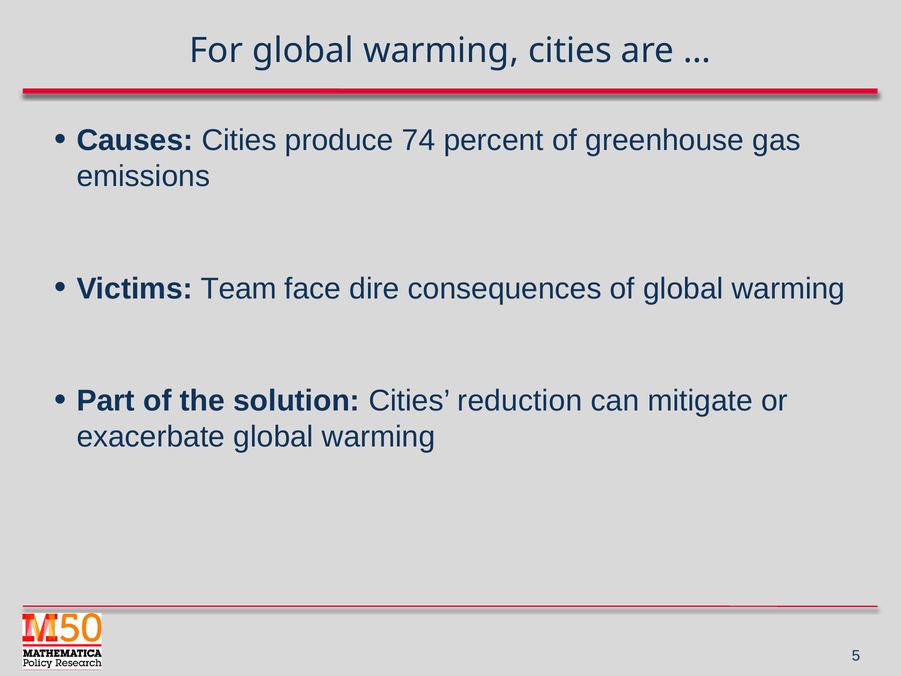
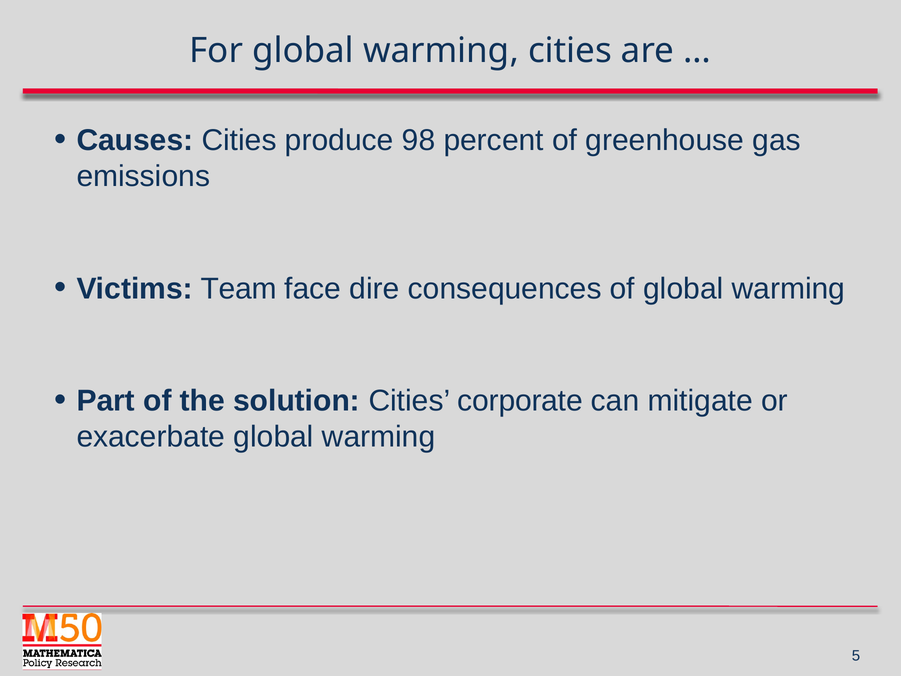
74: 74 -> 98
reduction: reduction -> corporate
